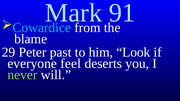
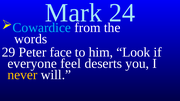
91: 91 -> 24
blame: blame -> words
past: past -> face
never colour: light green -> yellow
